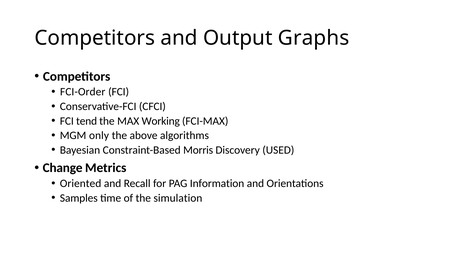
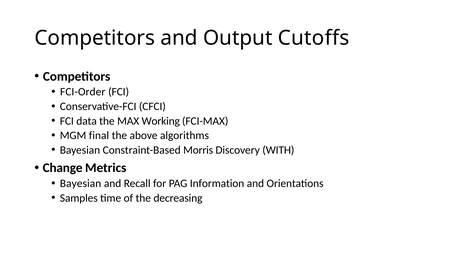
Graphs: Graphs -> Cutoffs
tend: tend -> data
only: only -> final
USED: USED -> WITH
Oriented at (81, 184): Oriented -> Bayesian
simulation: simulation -> decreasing
